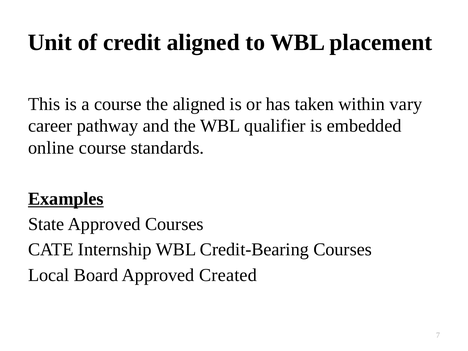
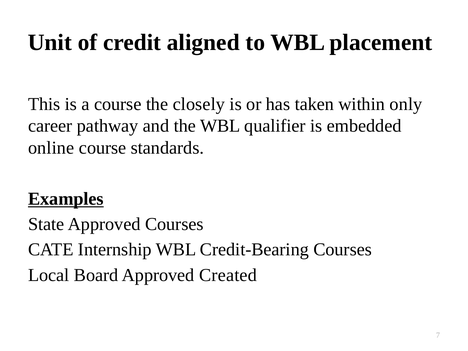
the aligned: aligned -> closely
vary: vary -> only
